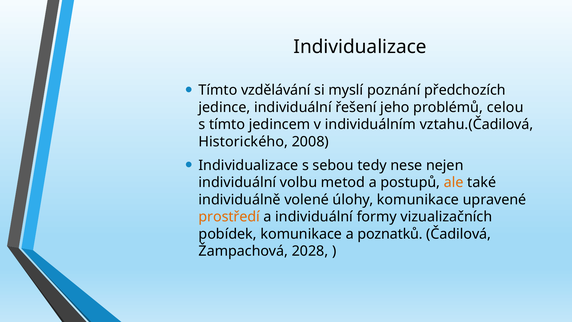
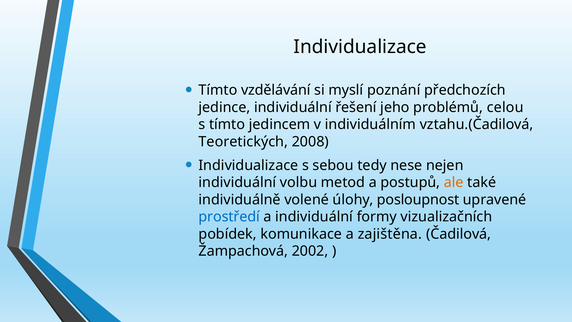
Historického: Historického -> Teoretických
úlohy komunikace: komunikace -> posloupnost
prostředí colour: orange -> blue
poznatků: poznatků -> zajištěna
2028: 2028 -> 2002
